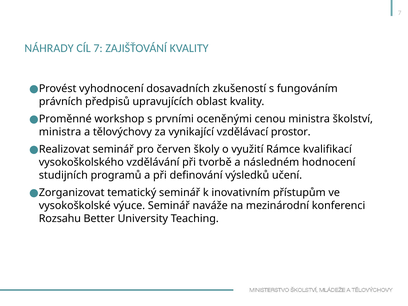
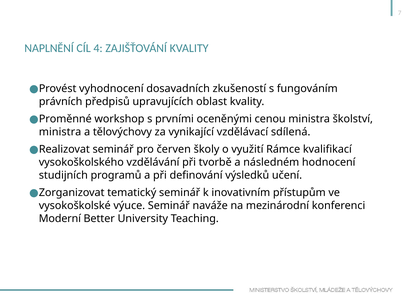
NÁHRADY: NÁHRADY -> NAPLNĚNÍ
CÍL 7: 7 -> 4
prostor: prostor -> sdílená
Rozsahu: Rozsahu -> Moderní
